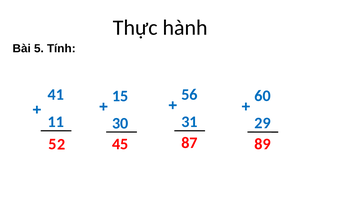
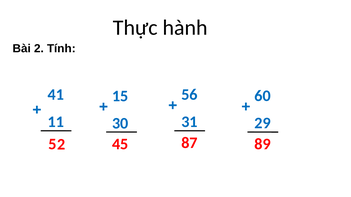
Bài 5: 5 -> 2
